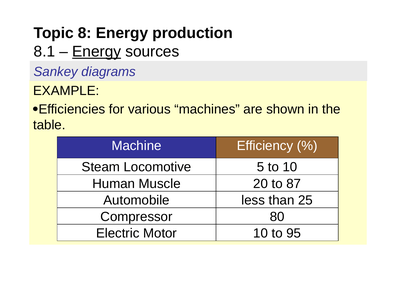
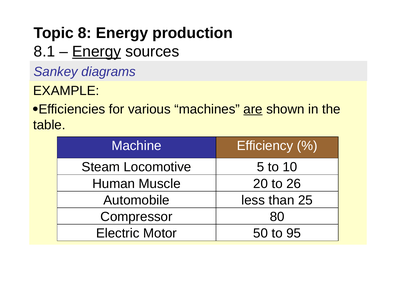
are underline: none -> present
87: 87 -> 26
Motor 10: 10 -> 50
